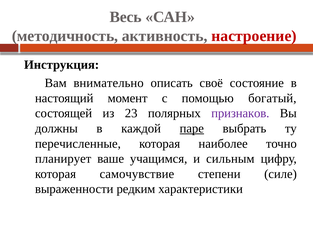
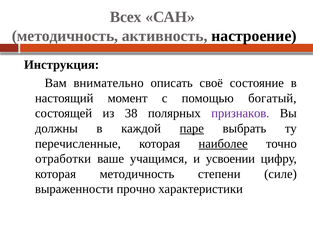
Весь: Весь -> Всех
настроение colour: red -> black
23: 23 -> 38
наиболее underline: none -> present
планирует: планирует -> отработки
сильным: сильным -> усвоении
которая самочувствие: самочувствие -> методичность
редким: редким -> прочно
